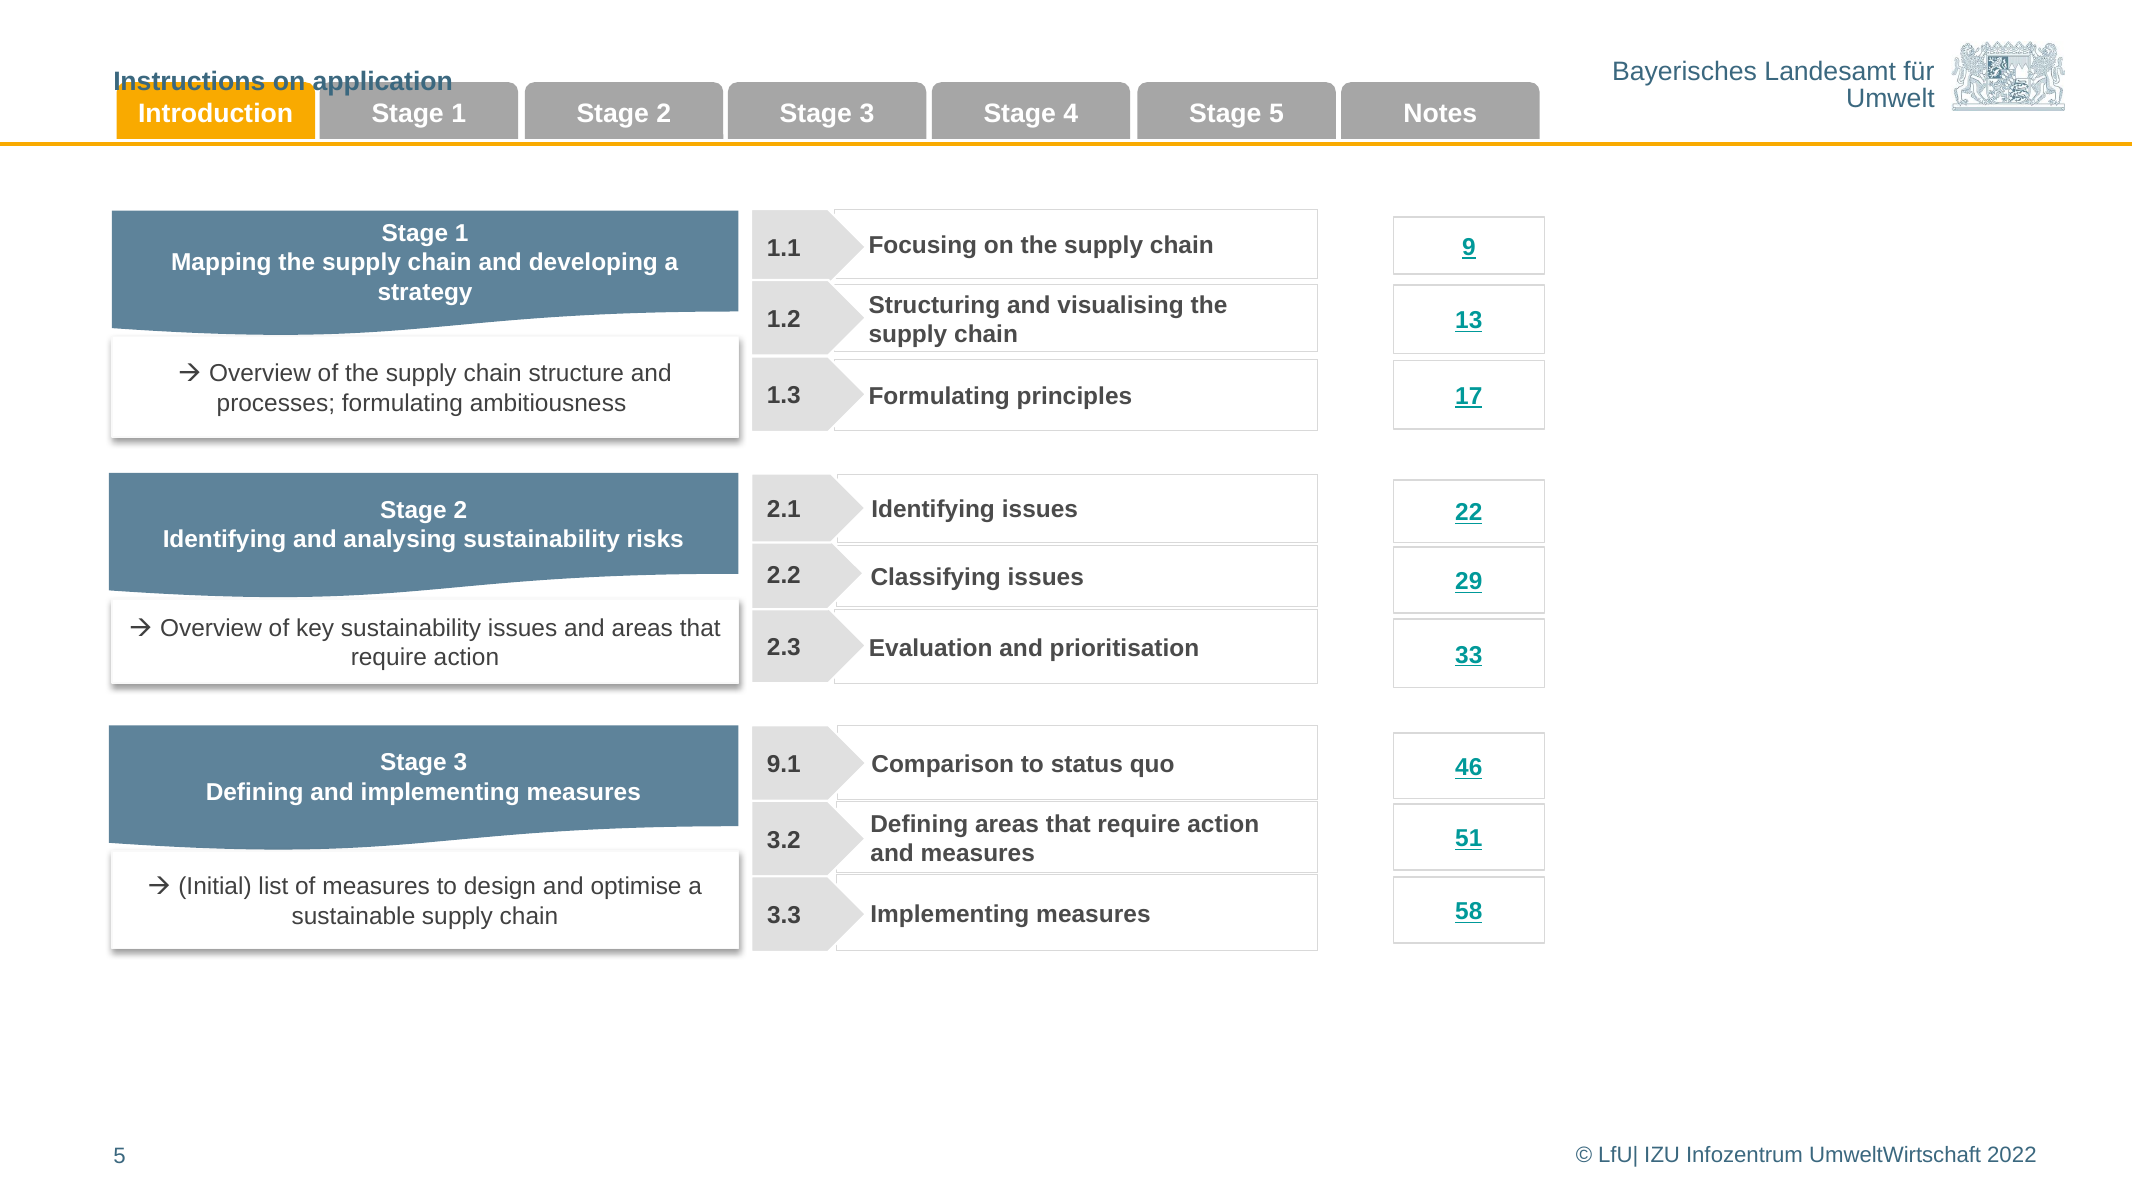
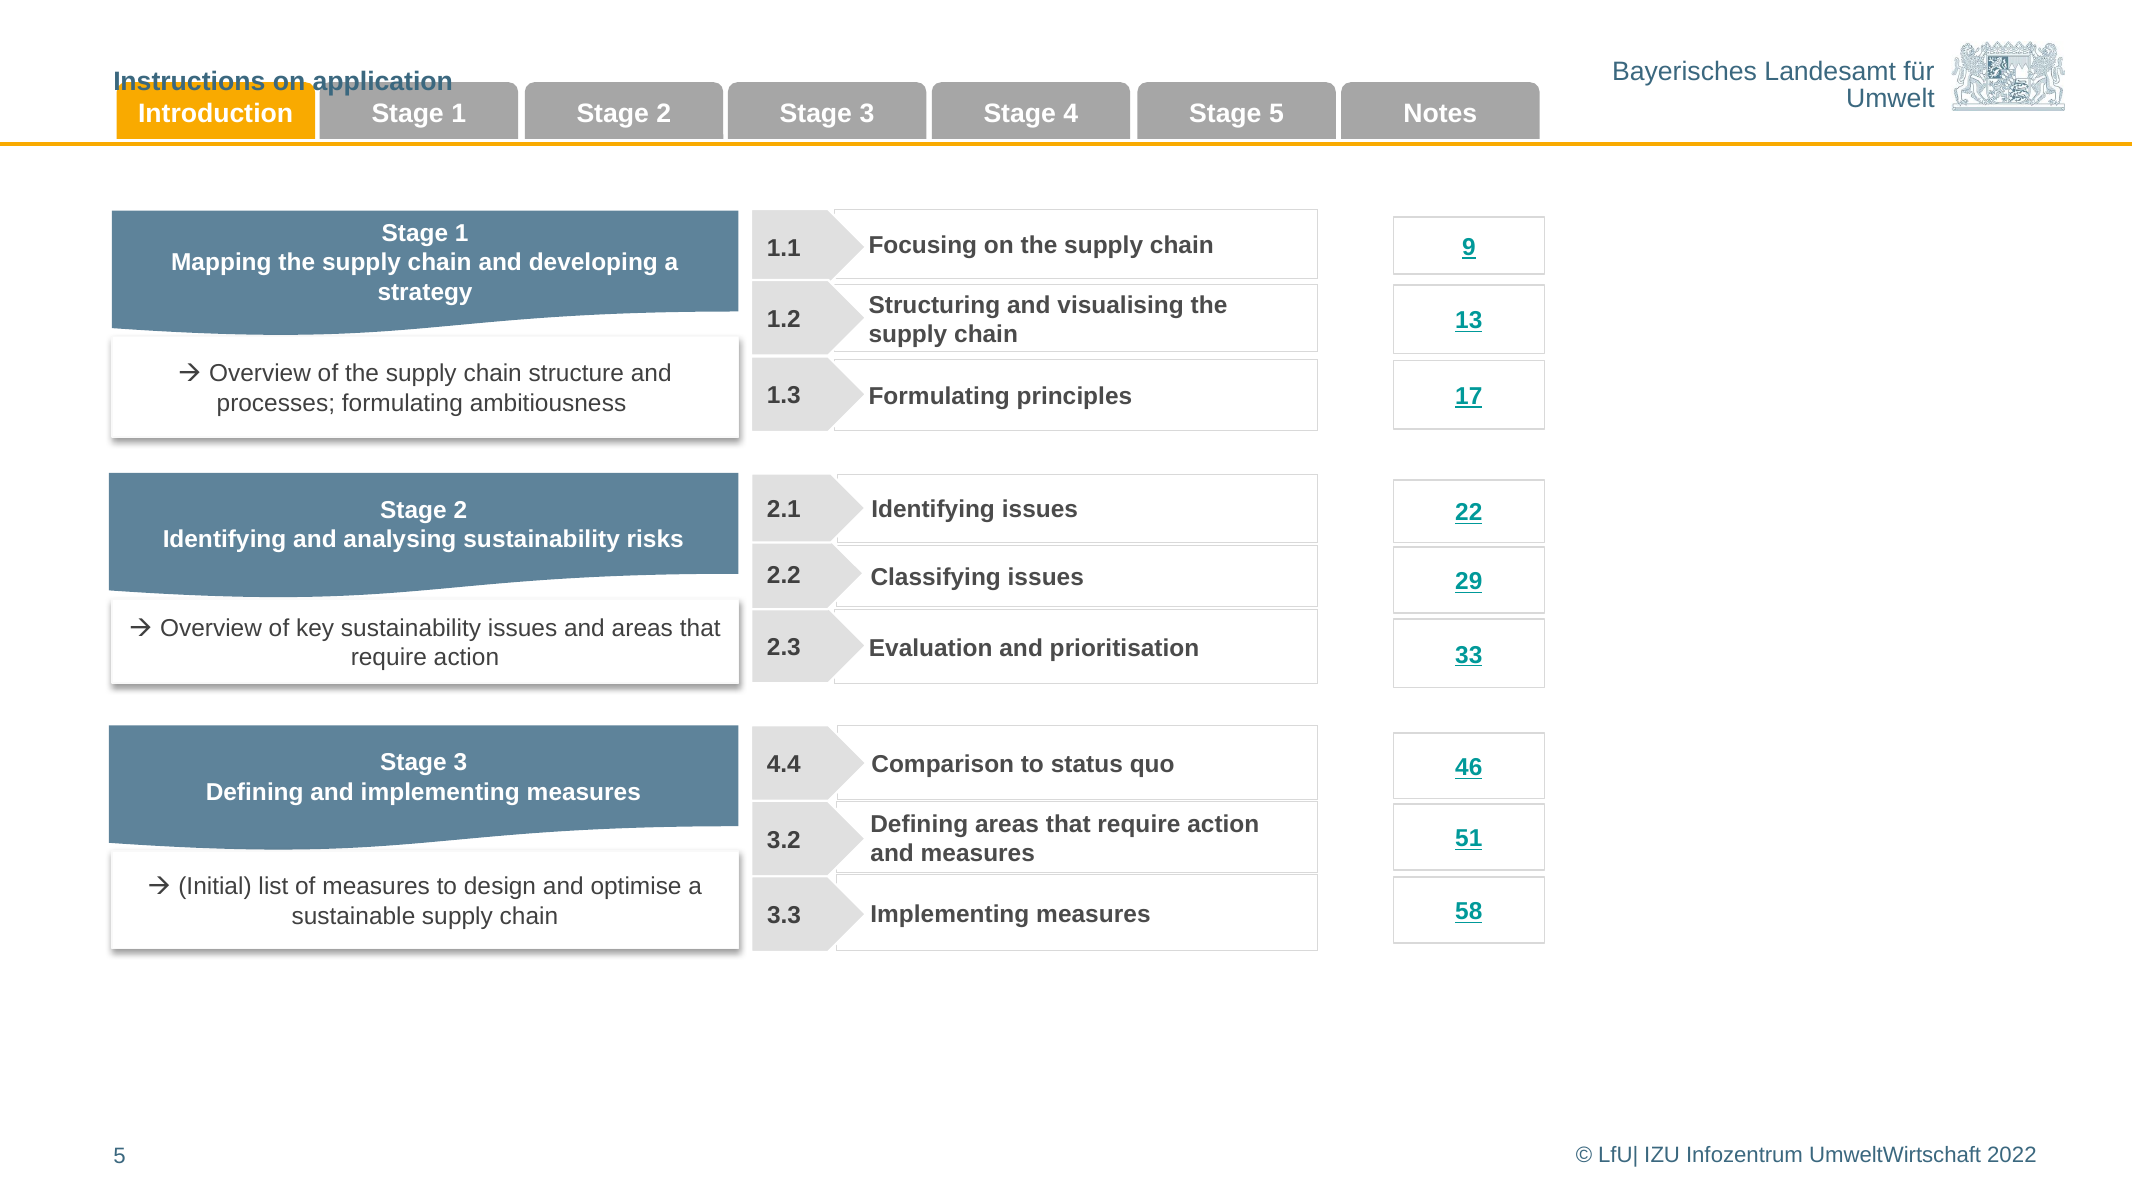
9.1: 9.1 -> 4.4
